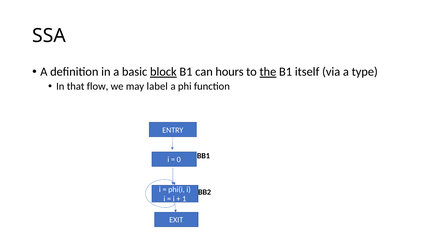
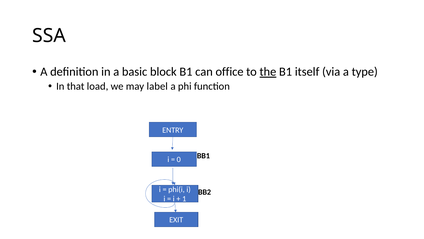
block underline: present -> none
hours: hours -> office
flow: flow -> load
